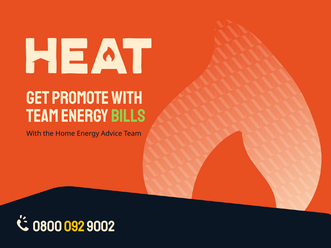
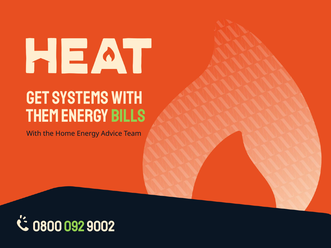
promote: promote -> systems
team at (42, 116): team -> them
092 colour: yellow -> light green
